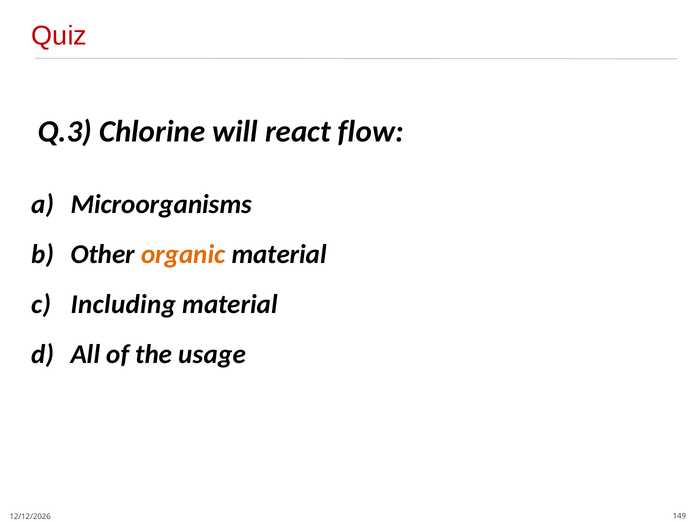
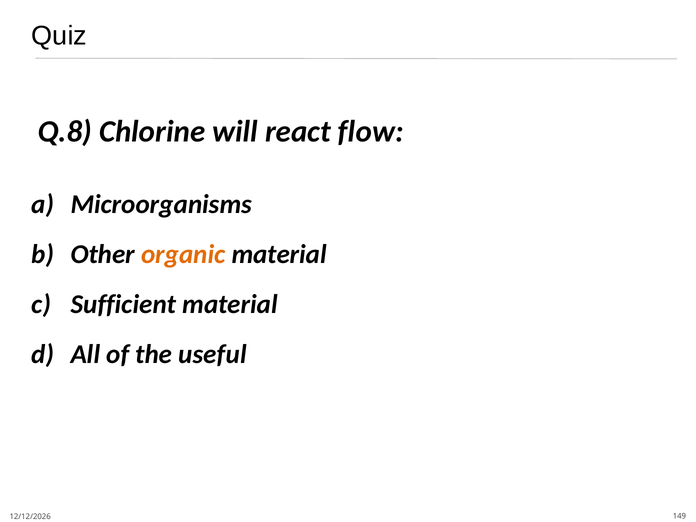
Quiz colour: red -> black
Q.3: Q.3 -> Q.8
Including: Including -> Sufficient
usage: usage -> useful
